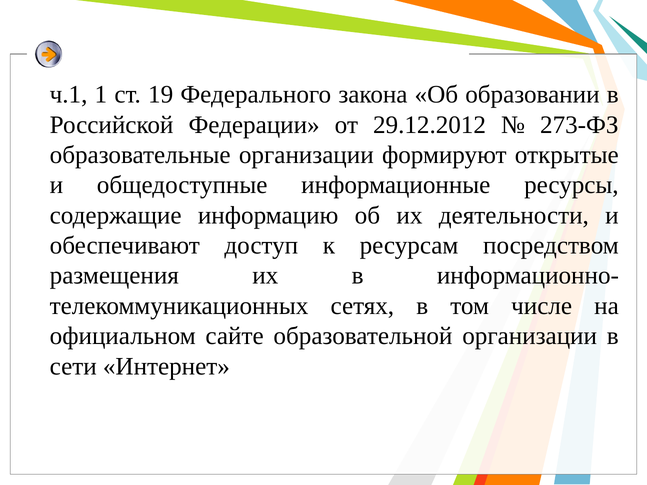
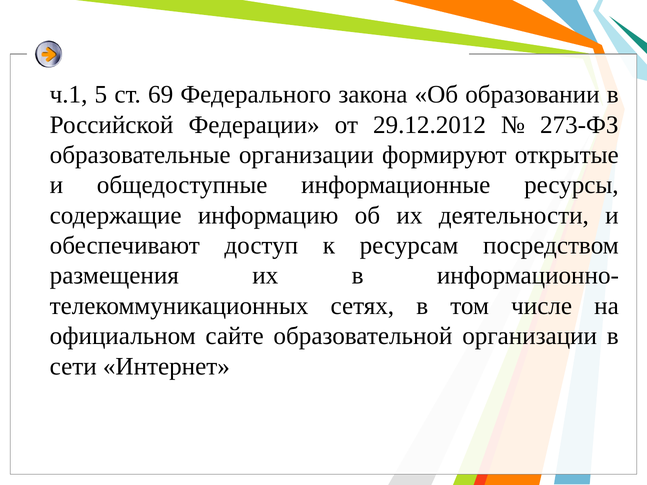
1: 1 -> 5
19: 19 -> 69
